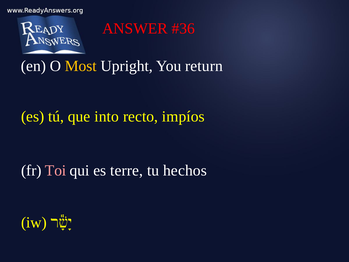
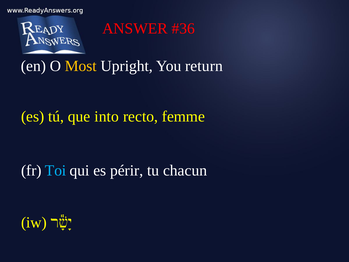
impíos: impíos -> femme
Toi colour: pink -> light blue
terre: terre -> périr
hechos: hechos -> chacun
